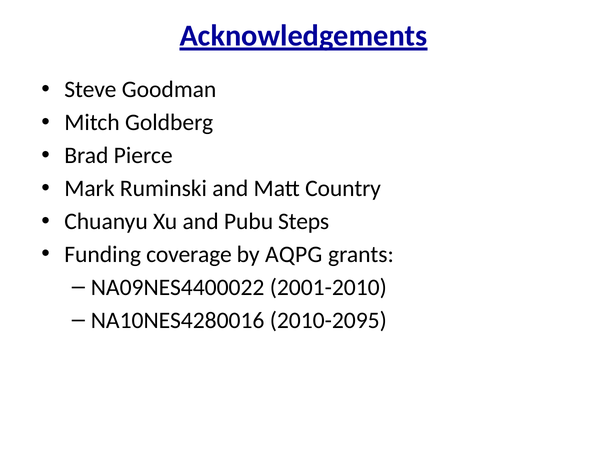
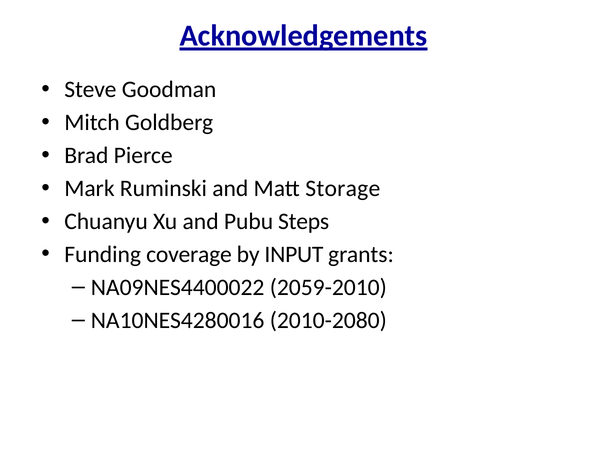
Country: Country -> Storage
AQPG: AQPG -> INPUT
2001-2010: 2001-2010 -> 2059-2010
2010-2095: 2010-2095 -> 2010-2080
